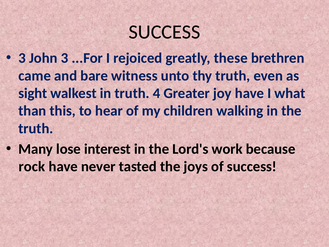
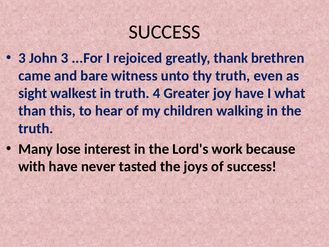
these: these -> thank
rock: rock -> with
